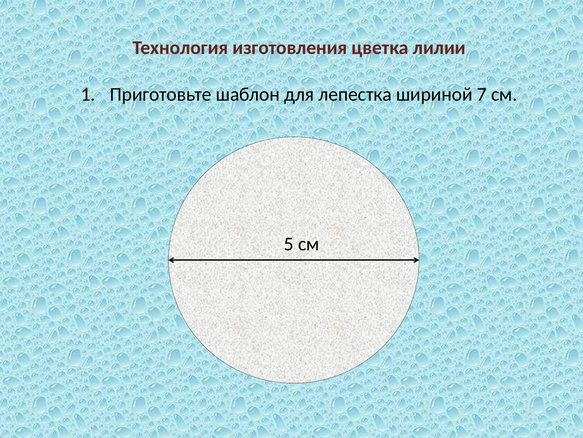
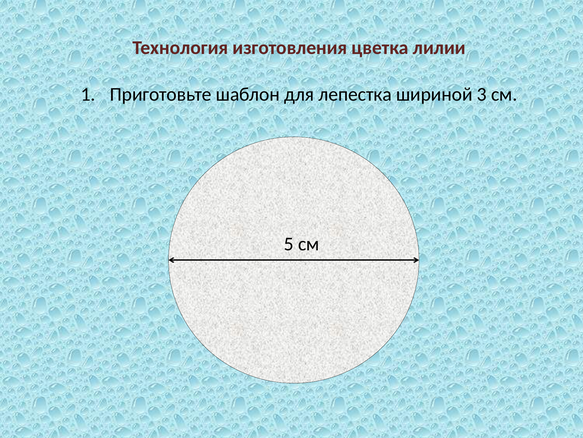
7: 7 -> 3
